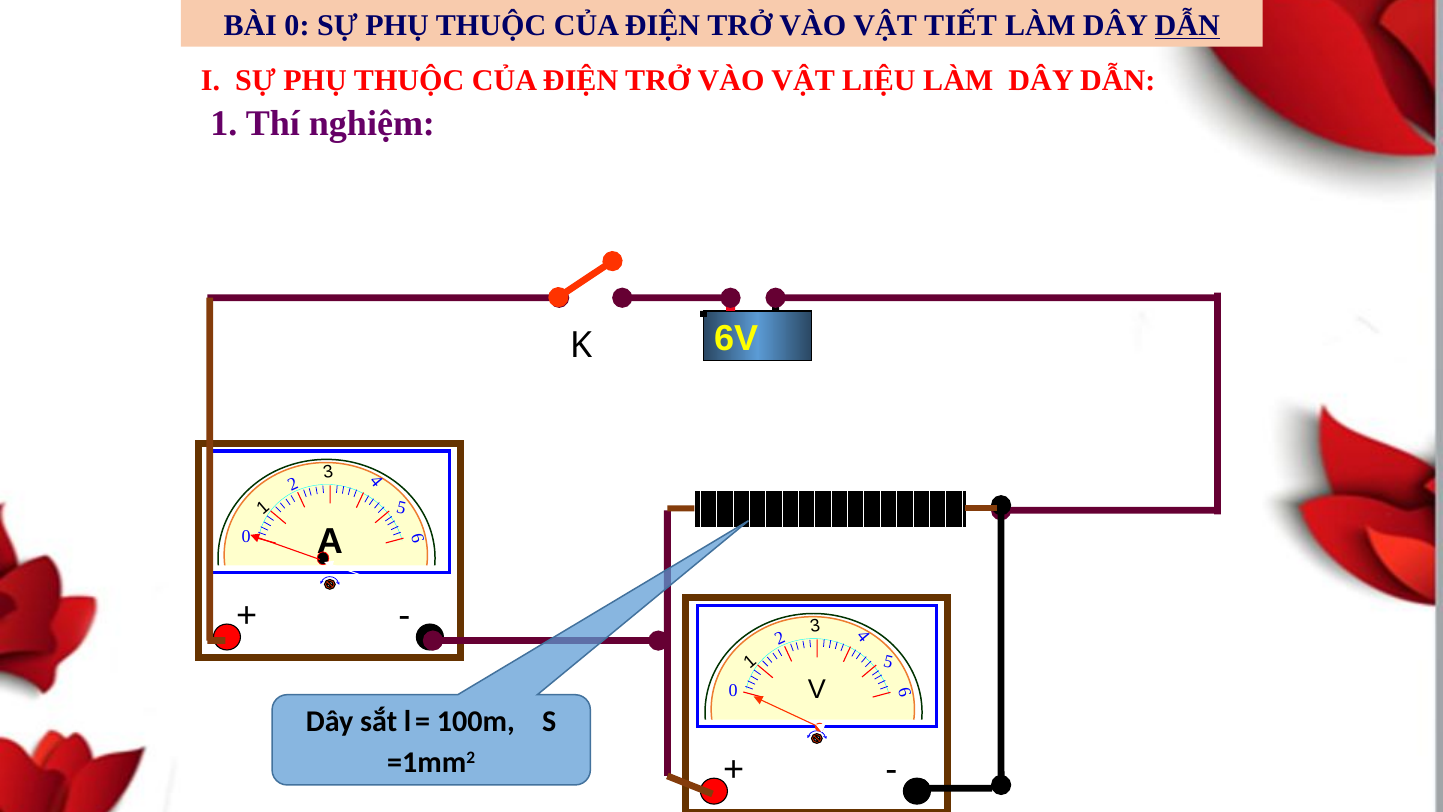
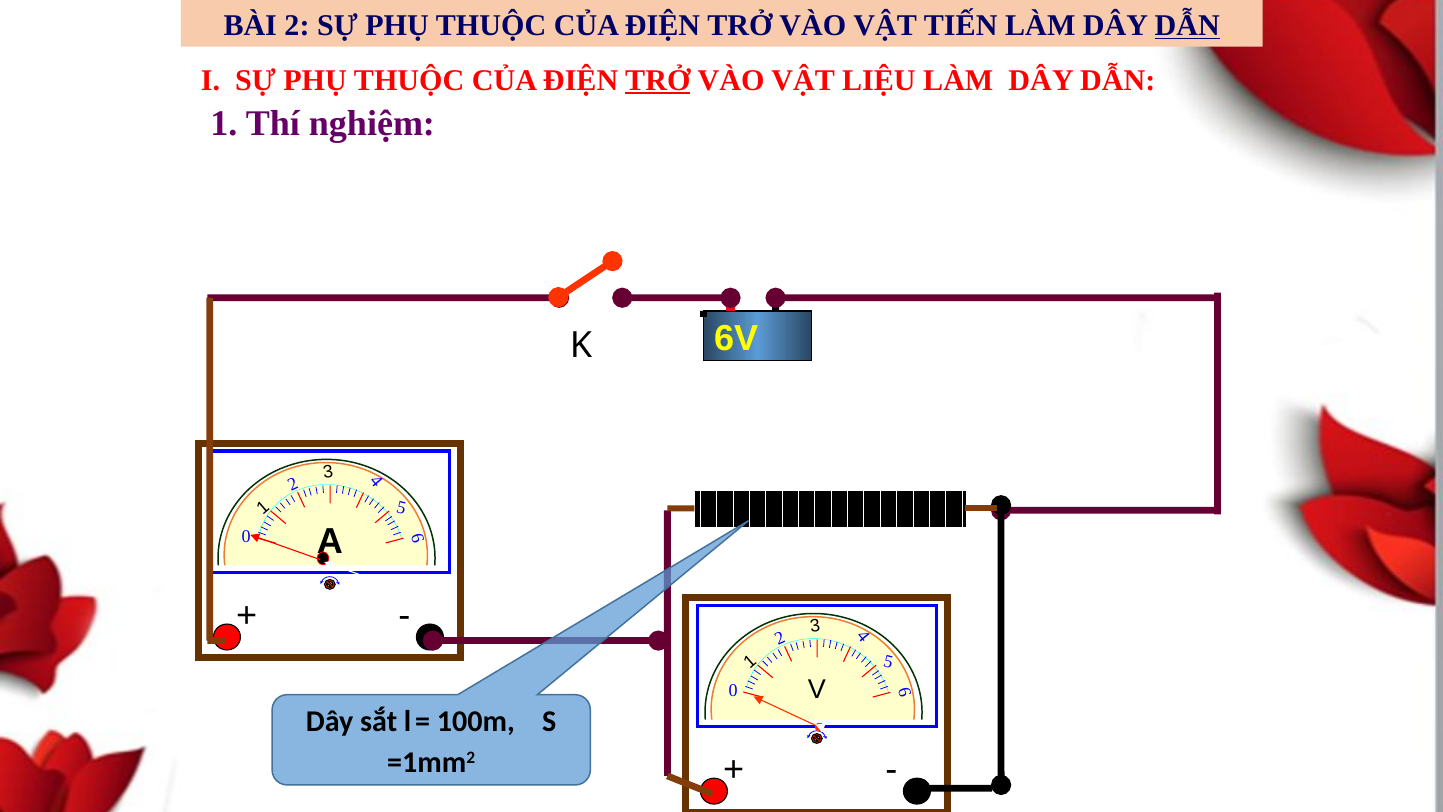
BÀI 0: 0 -> 2
TIẾT: TIẾT -> TIẾN
TRỞ at (658, 80) underline: none -> present
